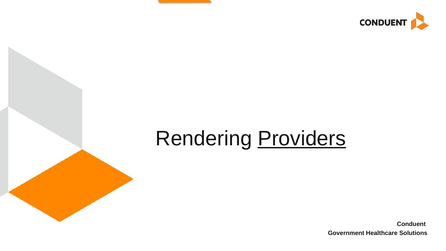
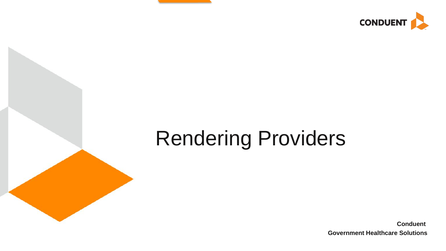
Providers underline: present -> none
